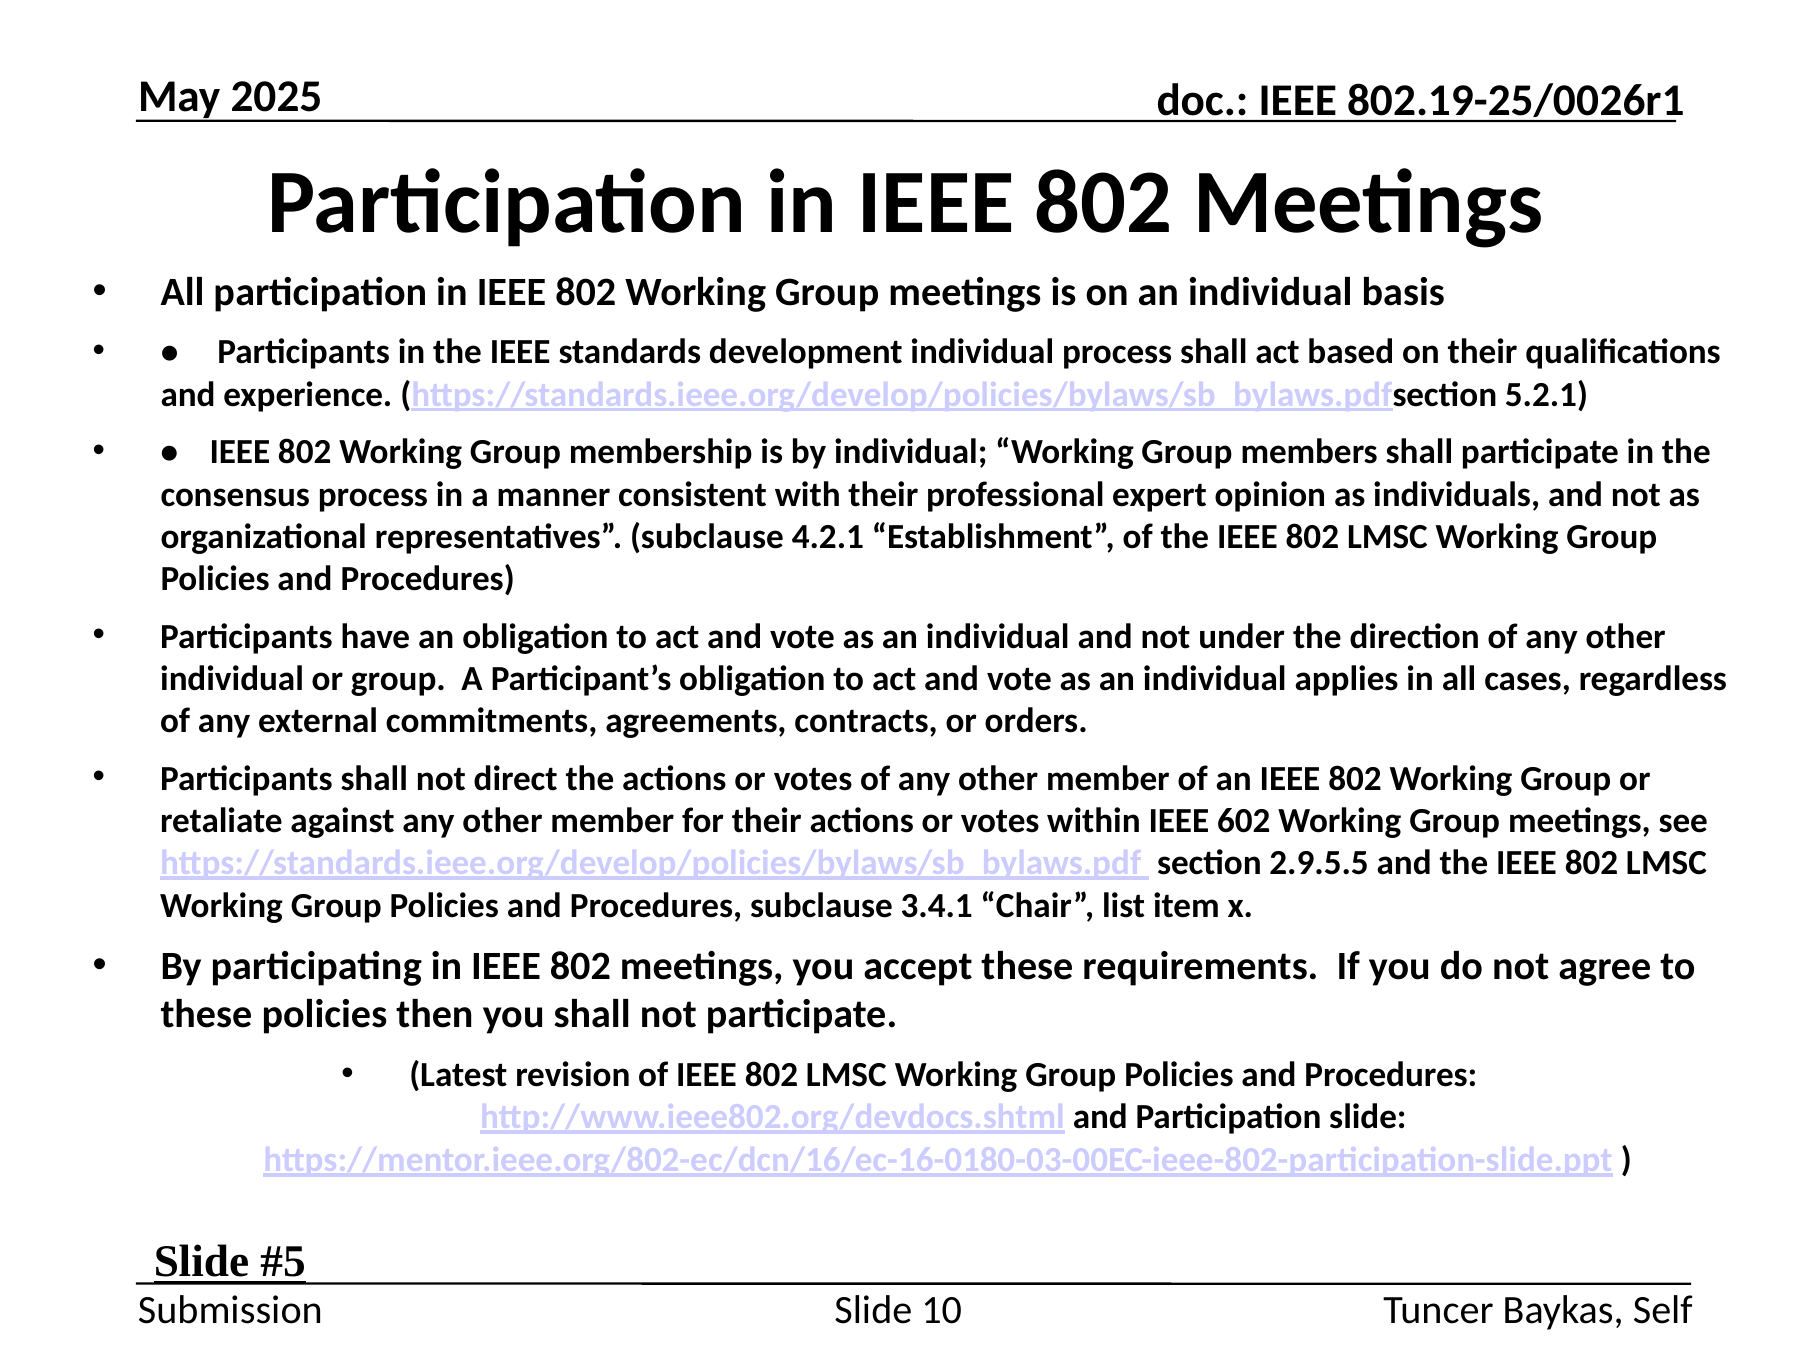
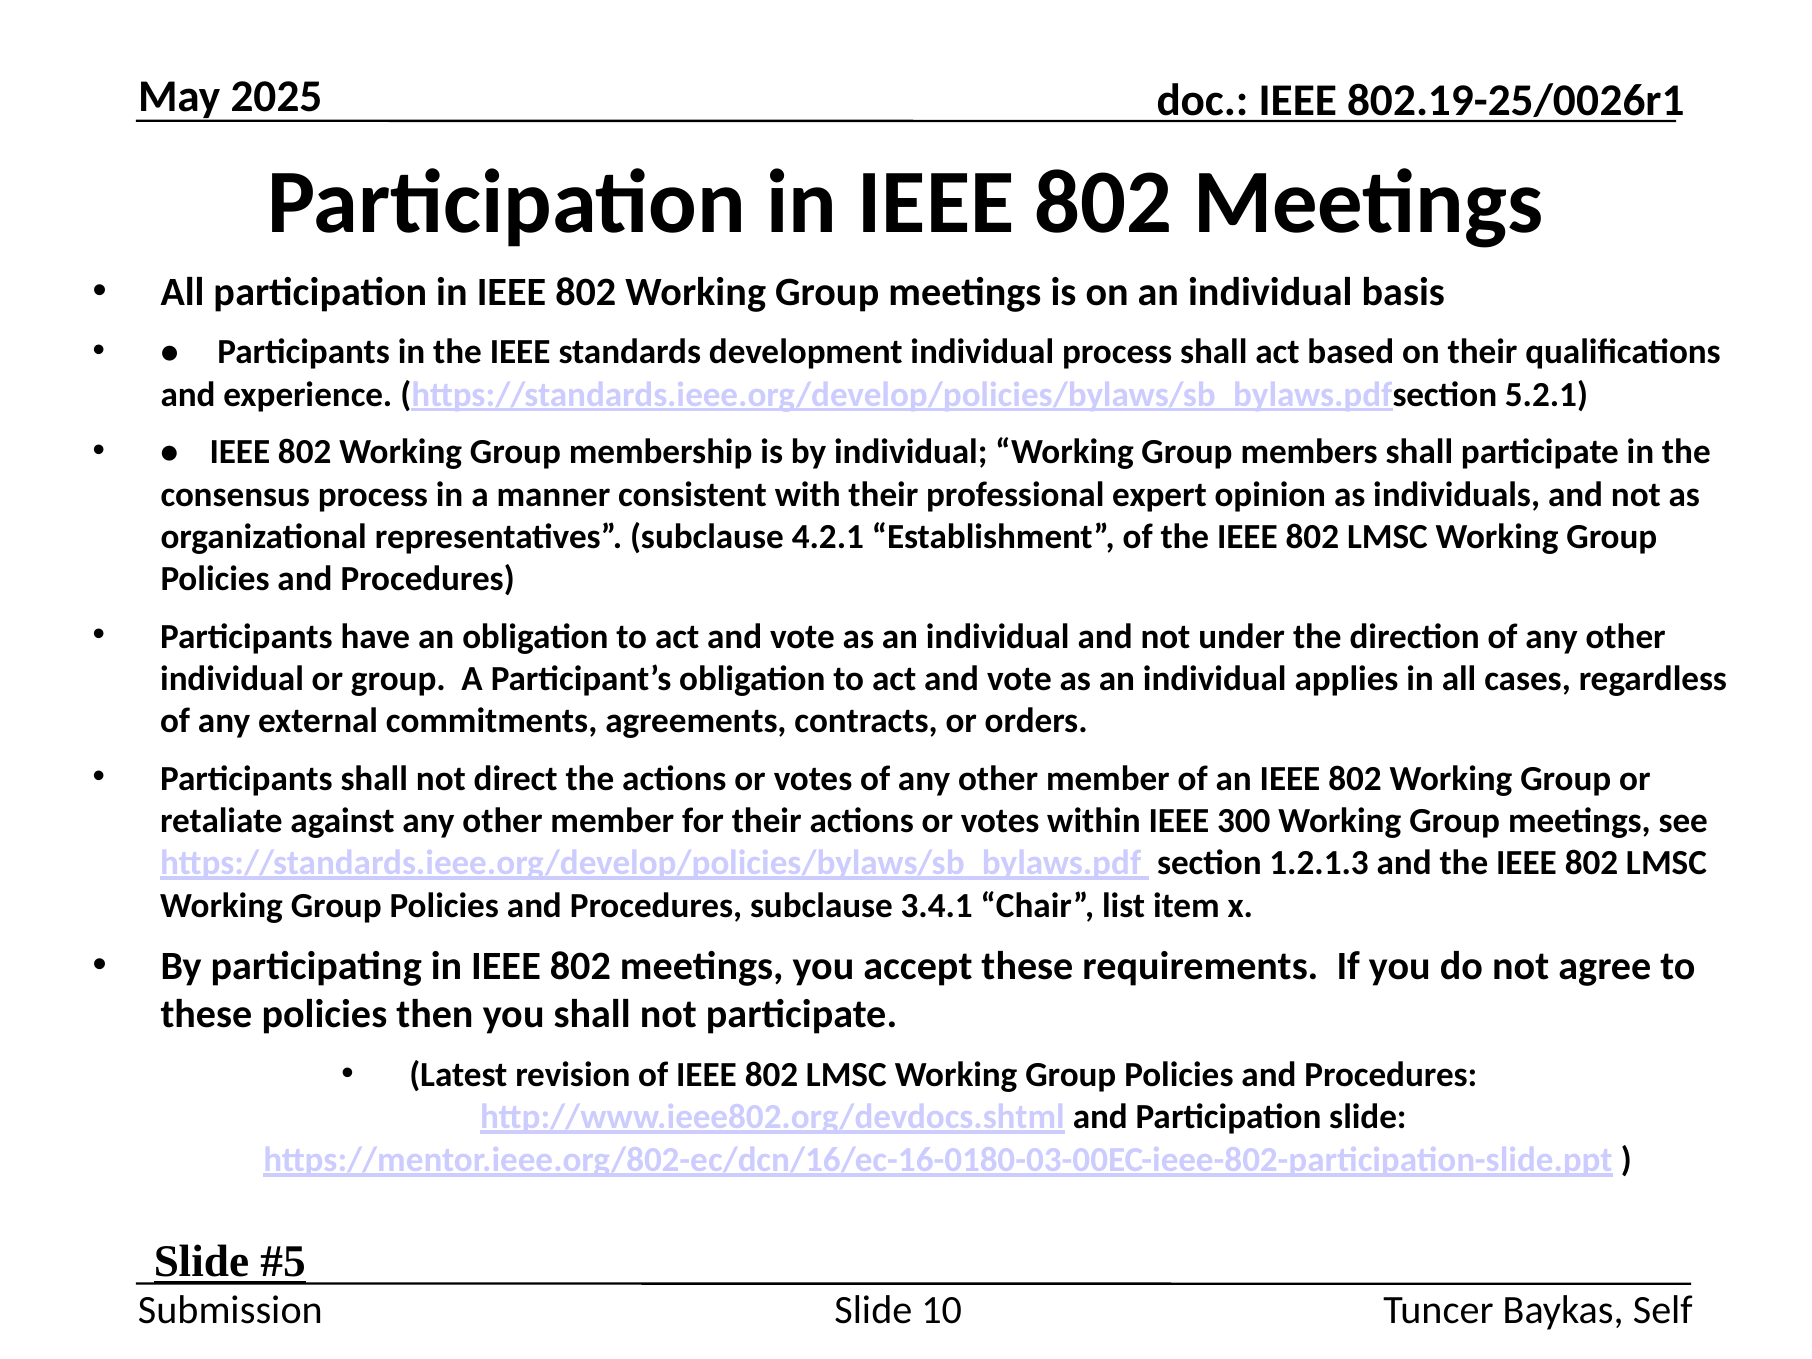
602: 602 -> 300
2.9.5.5: 2.9.5.5 -> 1.2.1.3
